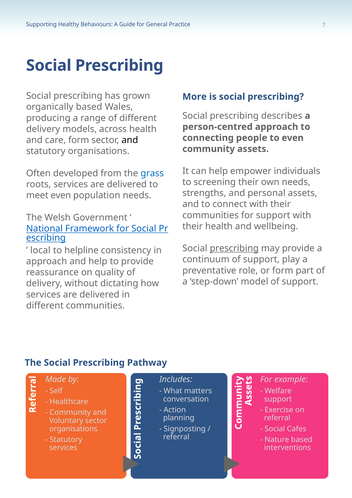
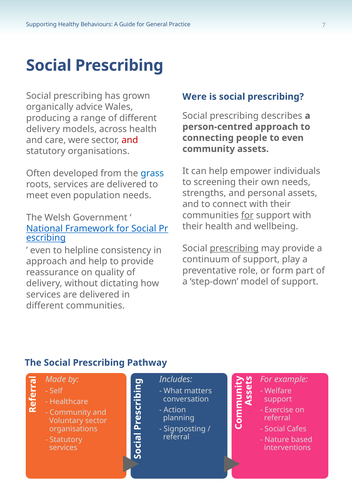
More at (195, 97): More -> Were
organically based: based -> advice
care form: form -> were
and at (130, 140) colour: black -> red
for at (247, 215) underline: none -> present
local at (40, 250): local -> even
